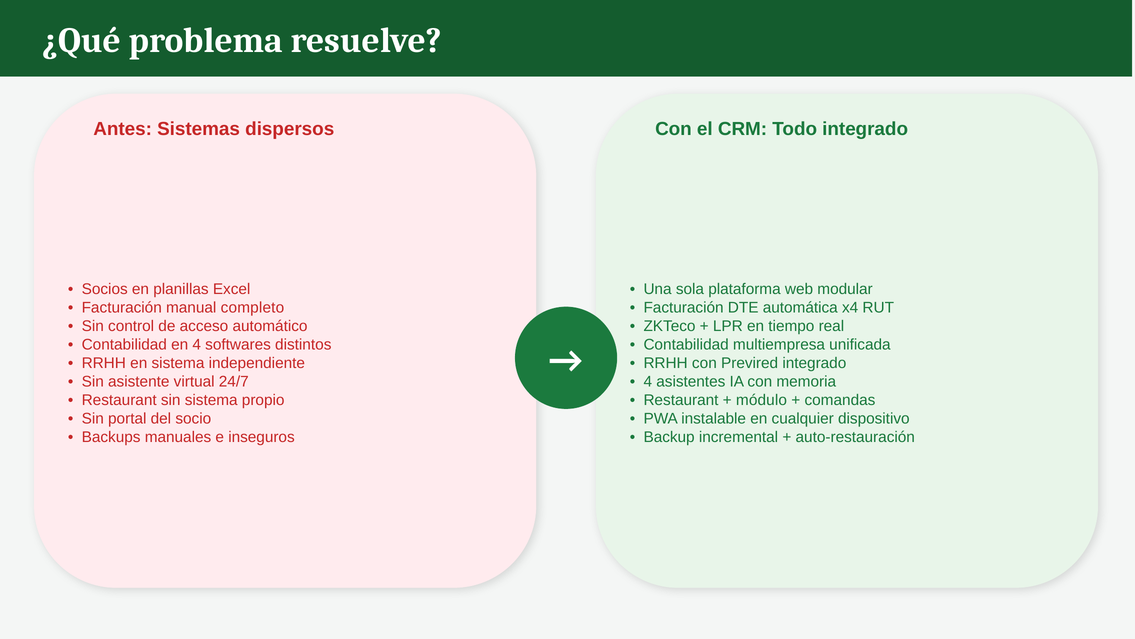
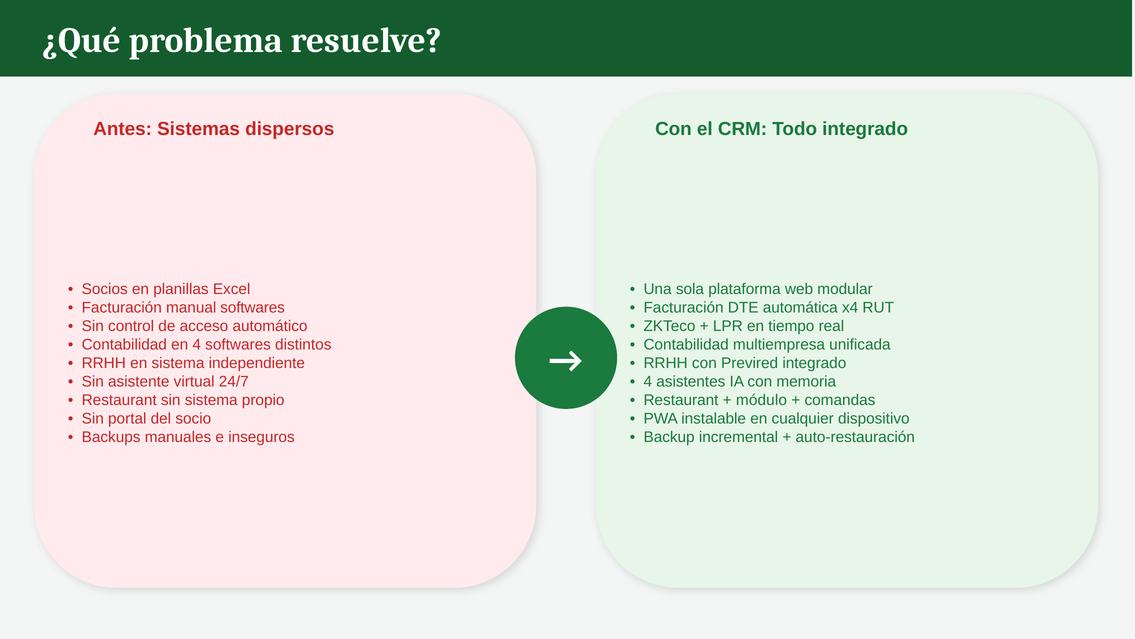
manual completo: completo -> softwares
